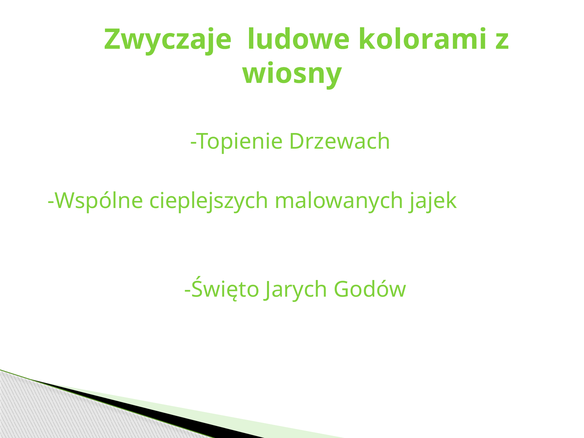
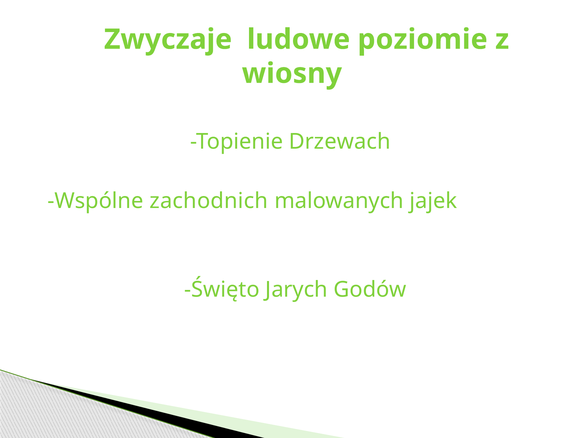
kolorami: kolorami -> poziomie
cieplejszych: cieplejszych -> zachodnich
